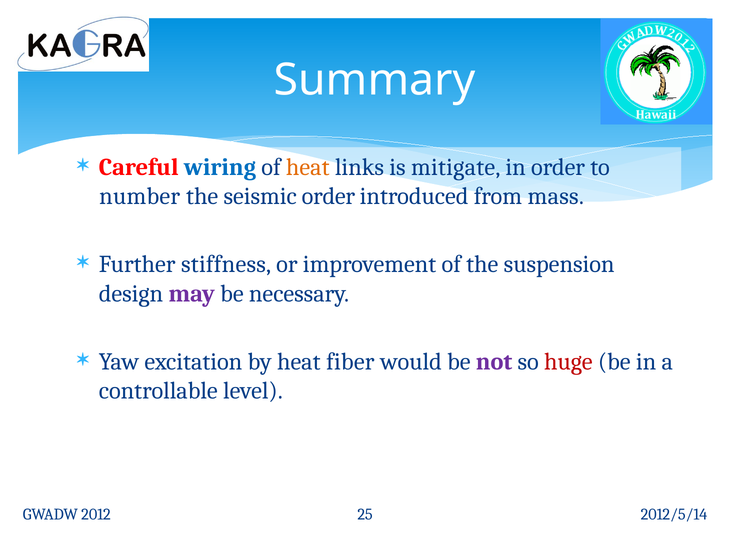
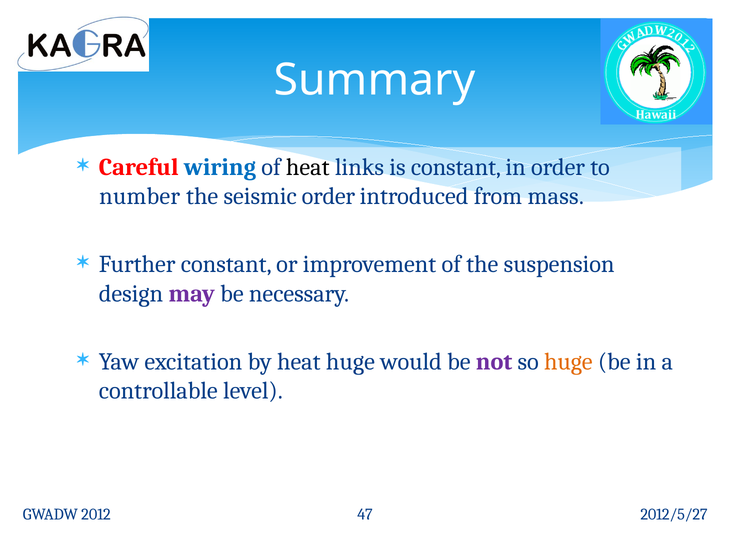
heat at (308, 167) colour: orange -> black
is mitigate: mitigate -> constant
Further stiffness: stiffness -> constant
heat fiber: fiber -> huge
huge at (568, 362) colour: red -> orange
25: 25 -> 47
2012/5/14: 2012/5/14 -> 2012/5/27
